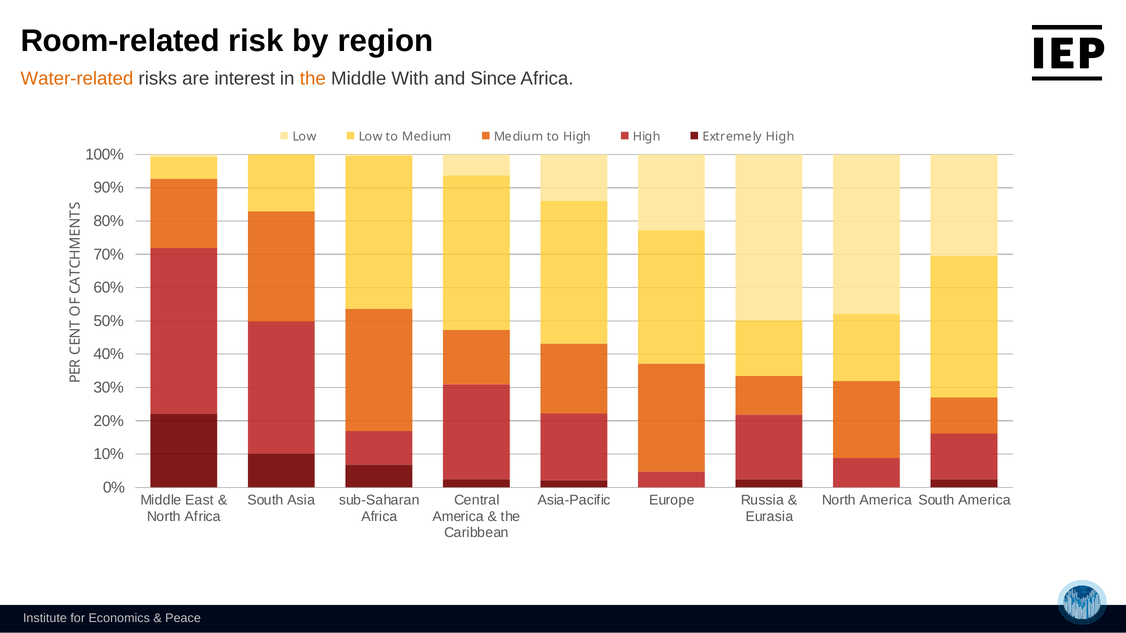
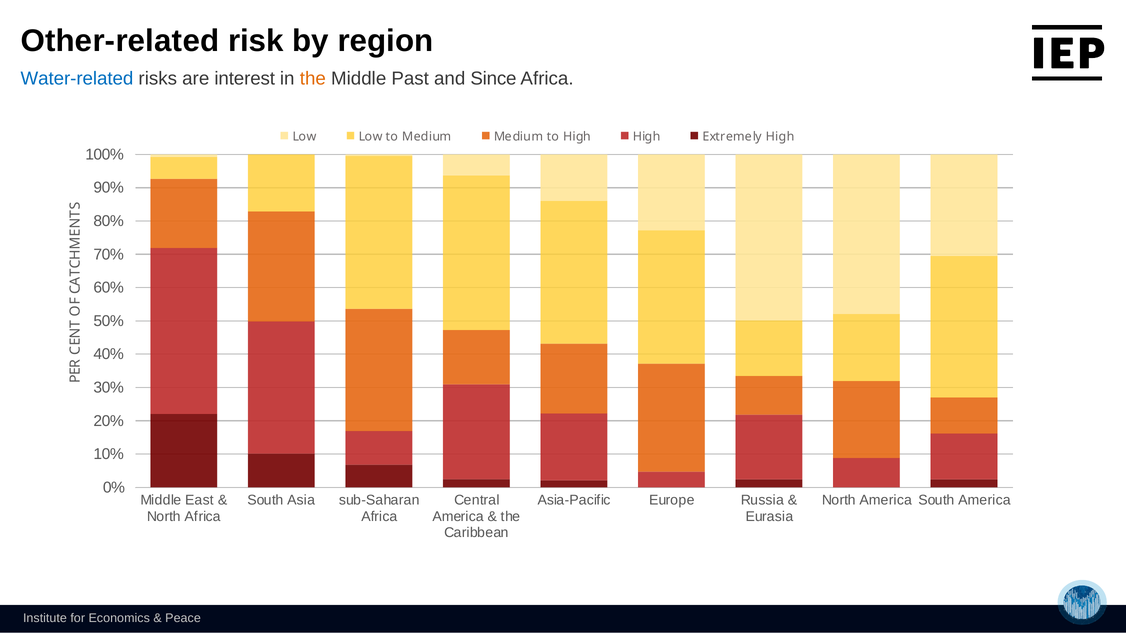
Room-related: Room-related -> Other-related
Water-related colour: orange -> blue
With: With -> Past
